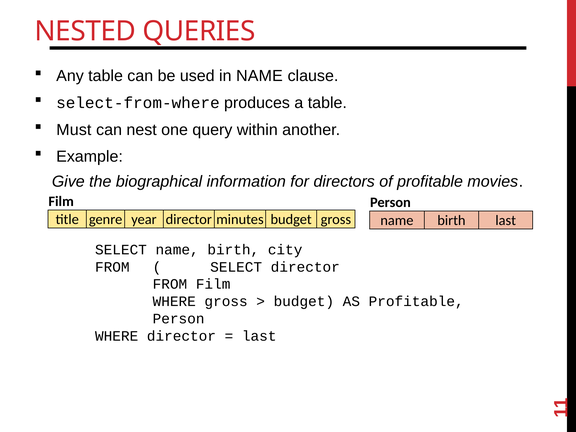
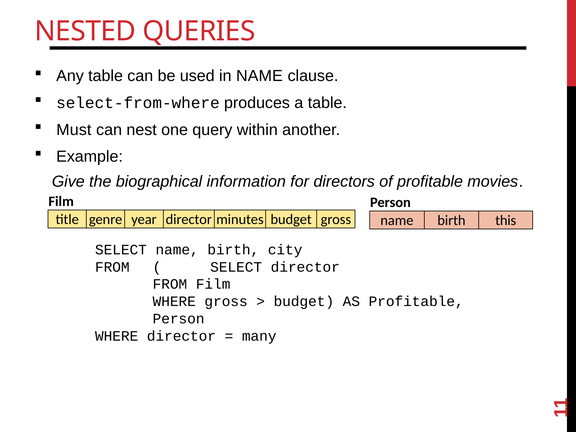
birth last: last -> this
last at (259, 336): last -> many
